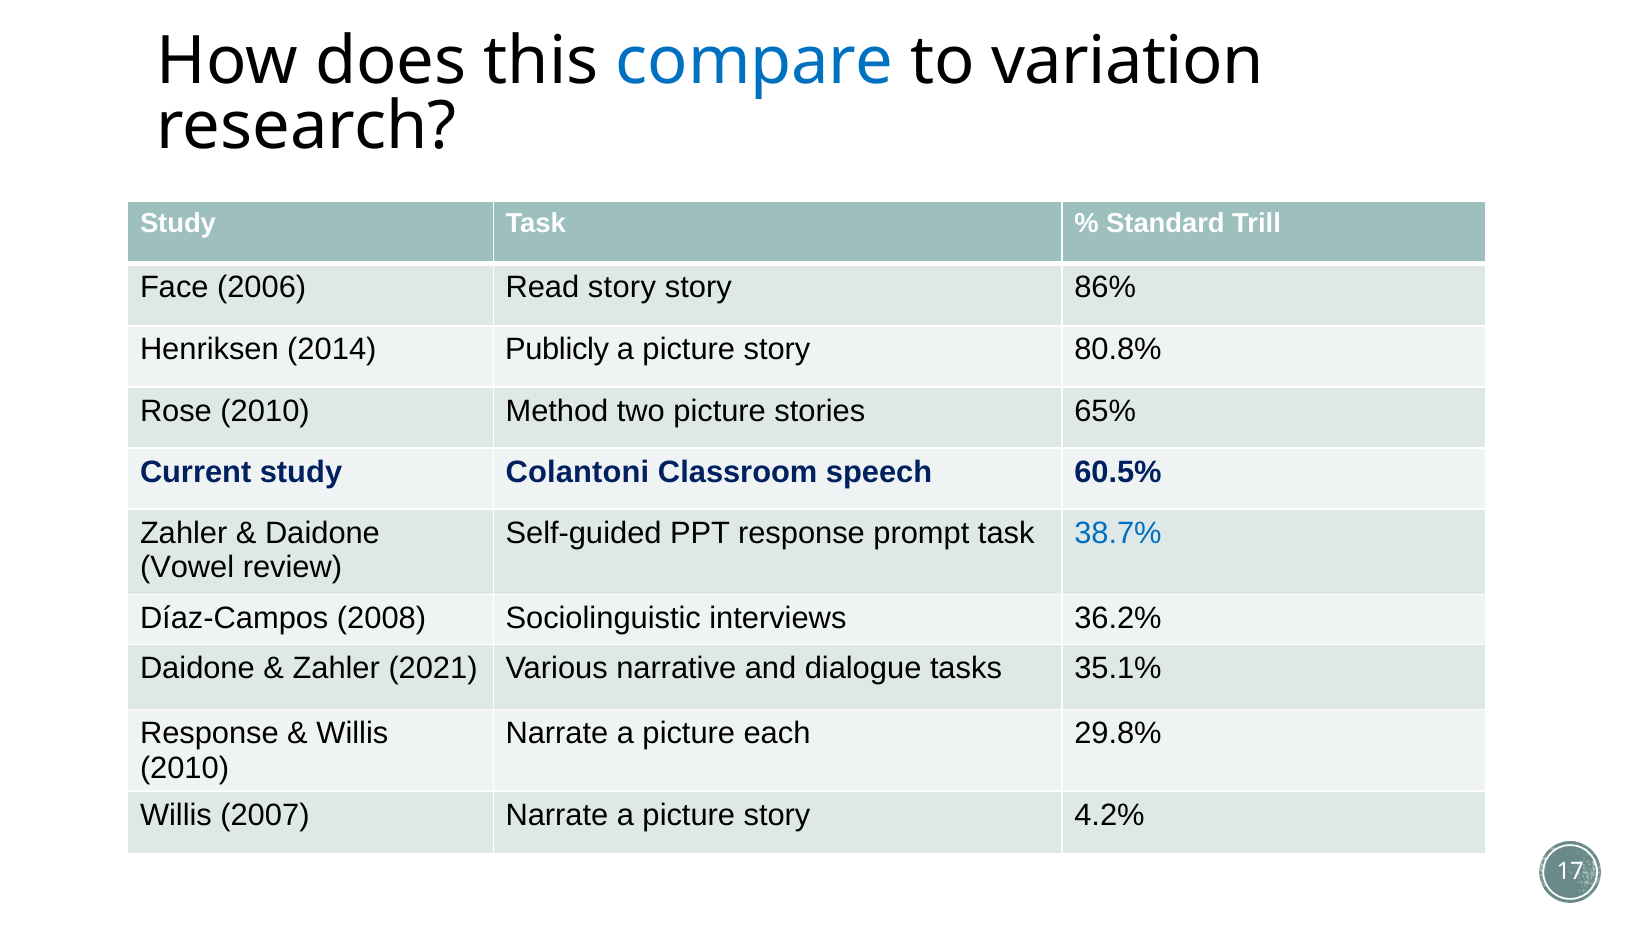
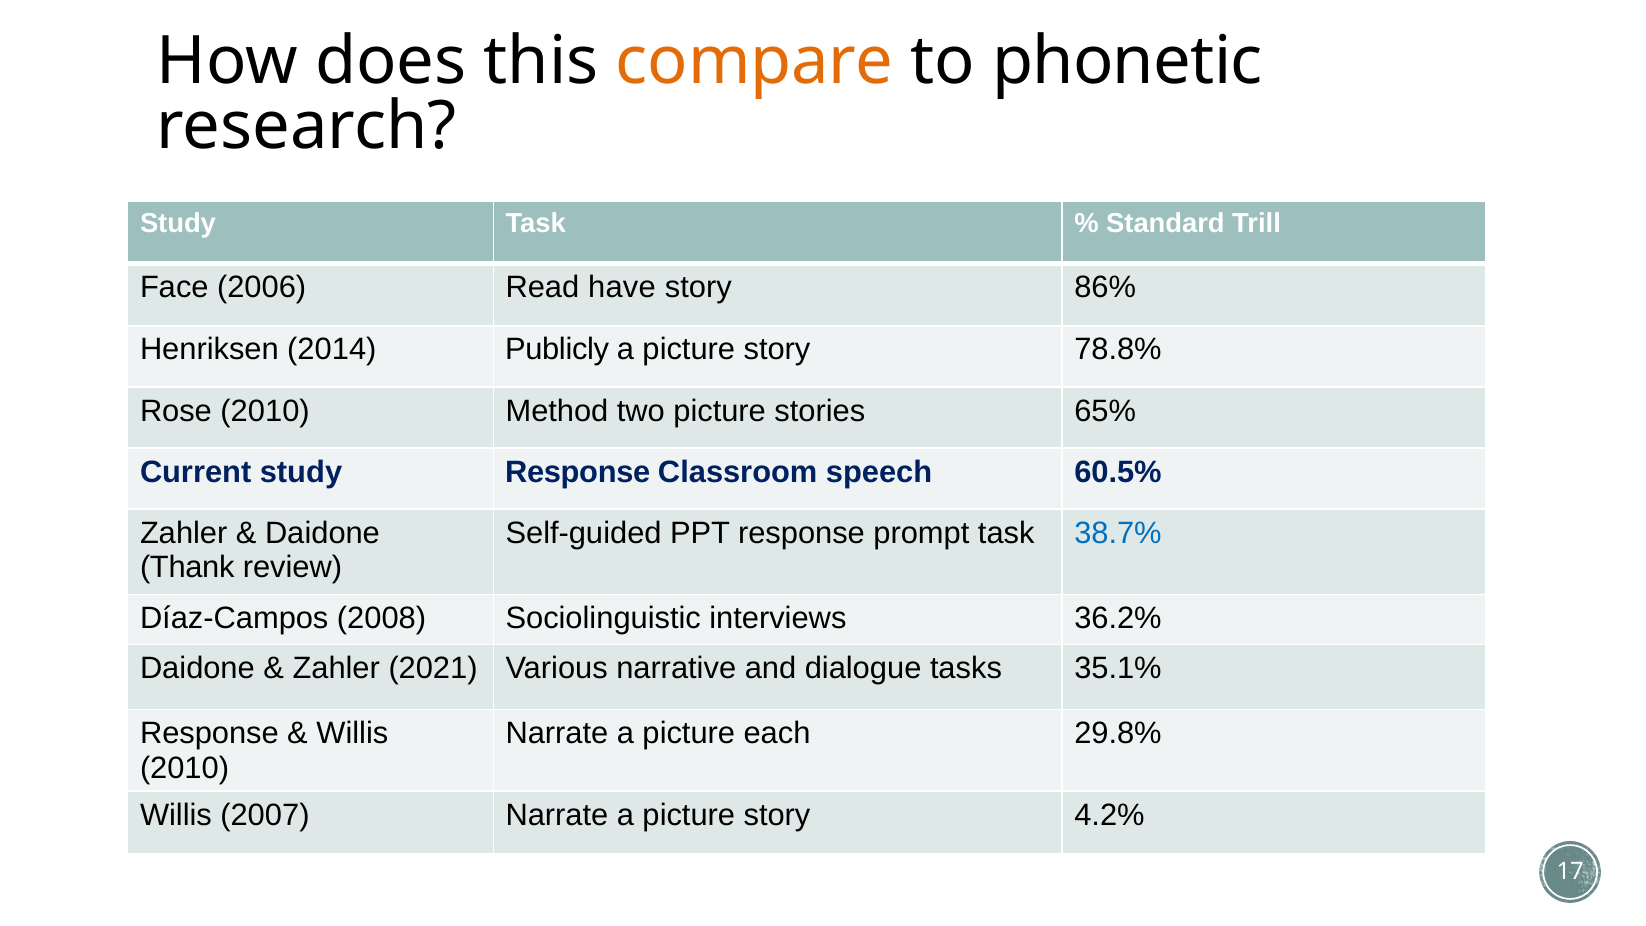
compare colour: blue -> orange
variation: variation -> phonetic
Read story: story -> have
80.8%: 80.8% -> 78.8%
study Colantoni: Colantoni -> Response
Vowel: Vowel -> Thank
